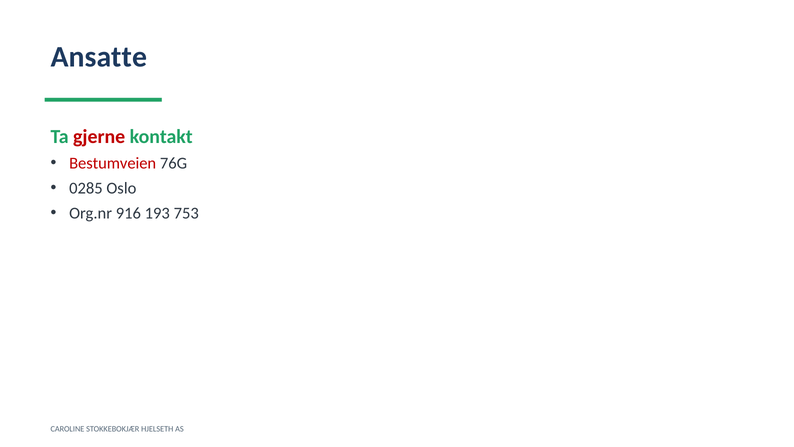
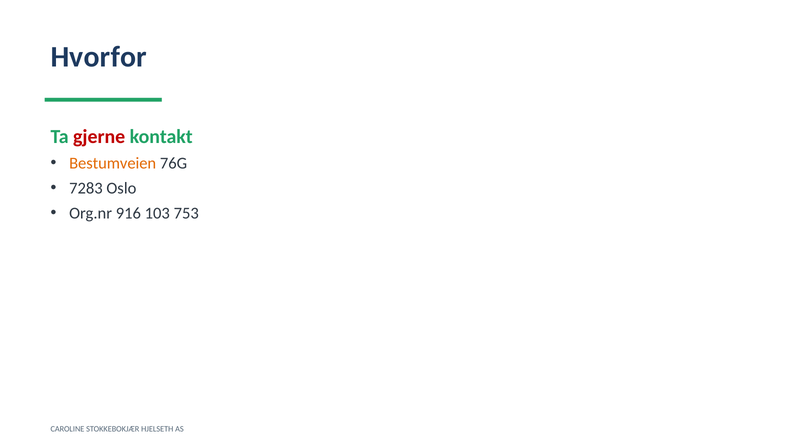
Ansatte: Ansatte -> Hvorfor
Bestumveien colour: red -> orange
0285: 0285 -> 7283
193: 193 -> 103
